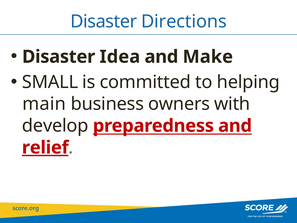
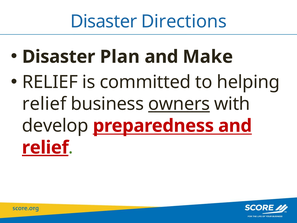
Idea: Idea -> Plan
SMALL at (50, 82): SMALL -> RELIEF
main at (44, 104): main -> relief
owners underline: none -> present
